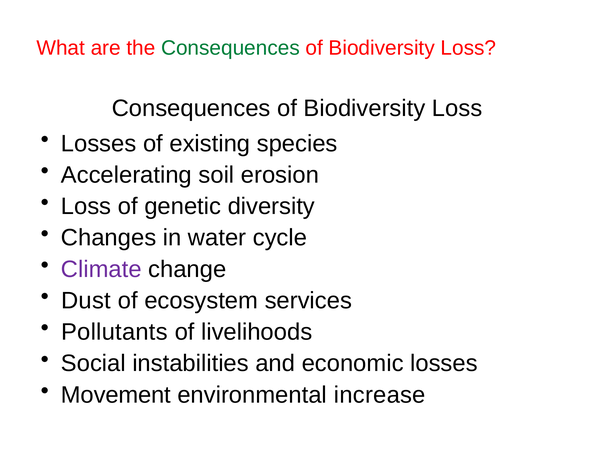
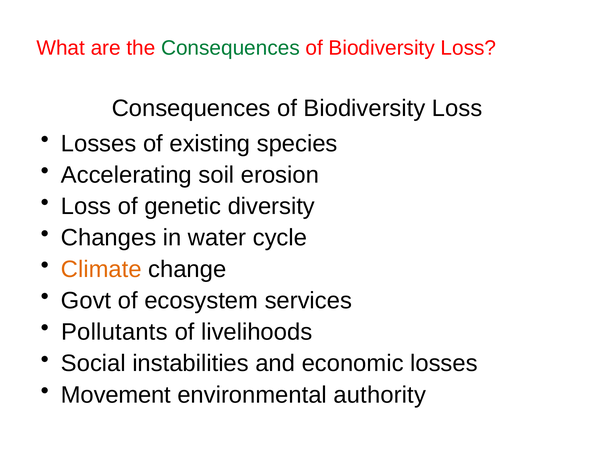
Climate colour: purple -> orange
Dust: Dust -> Govt
increase: increase -> authority
